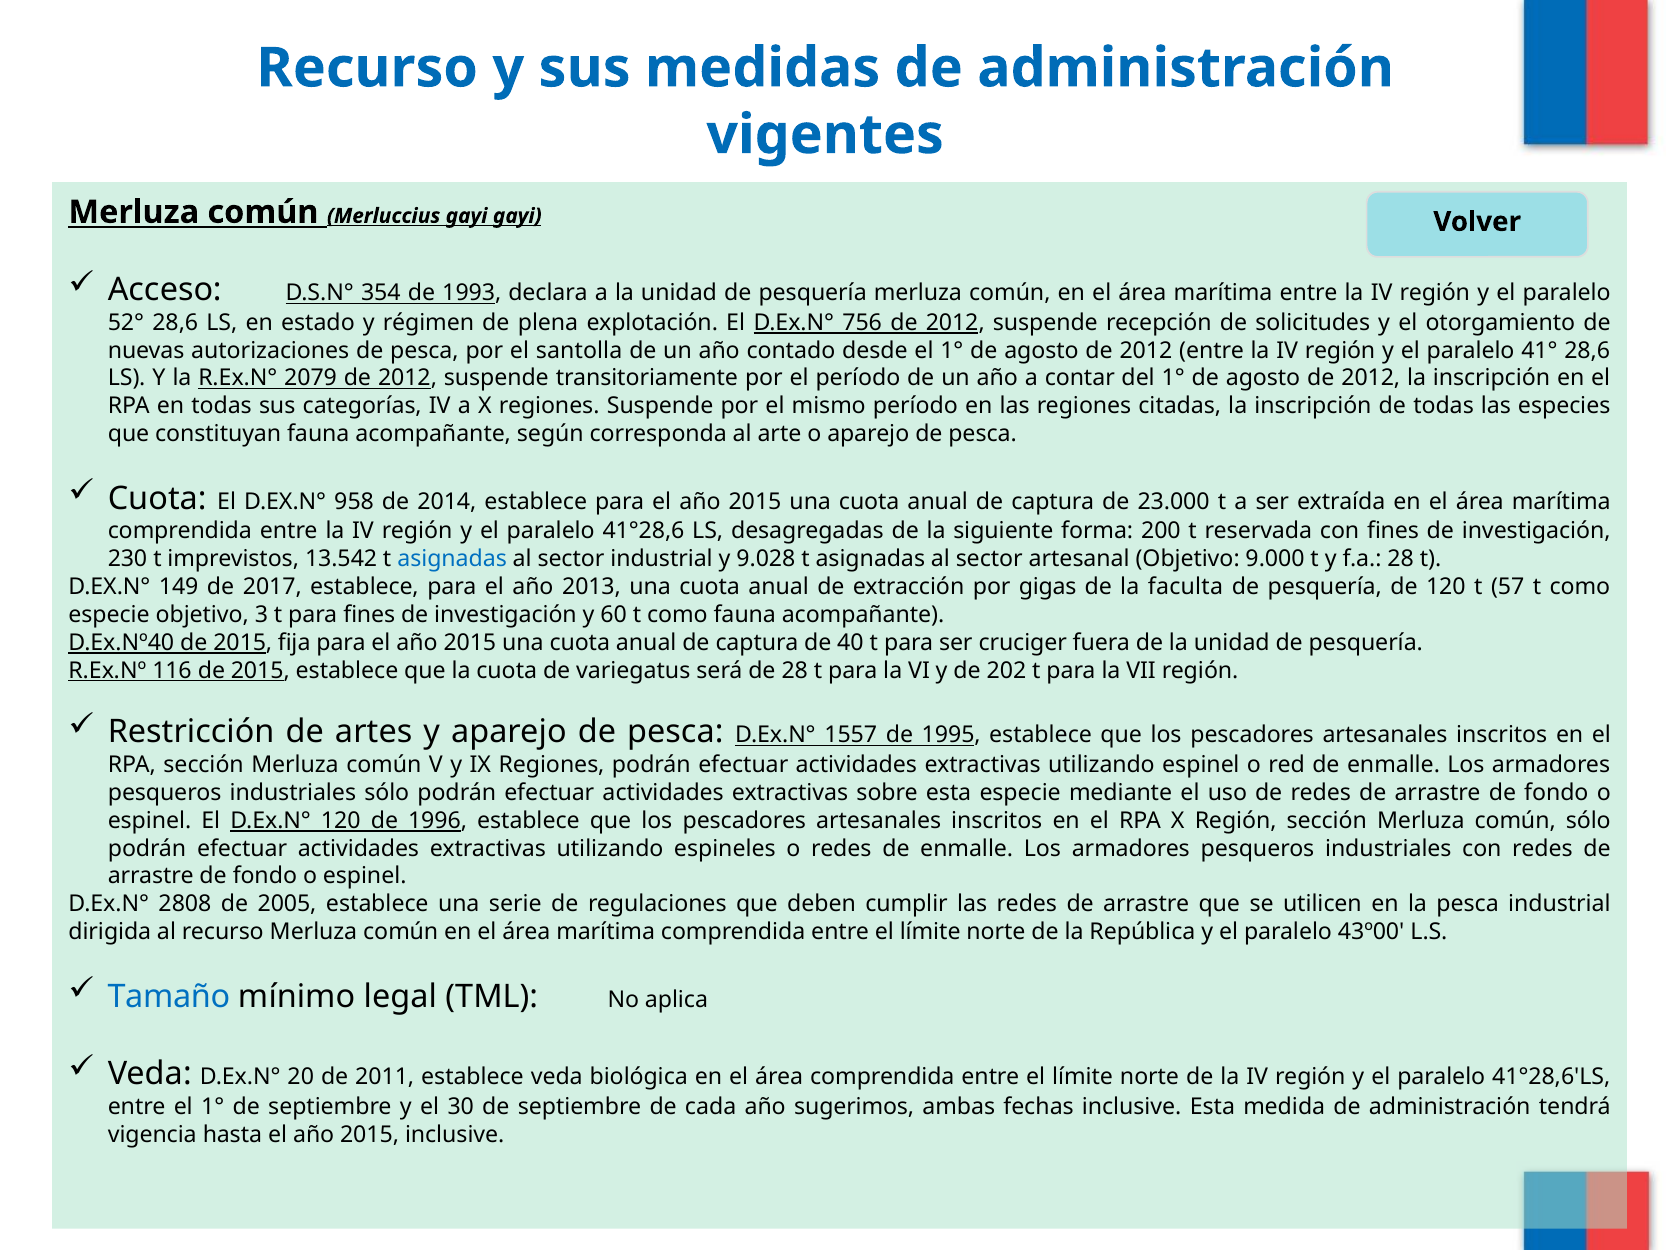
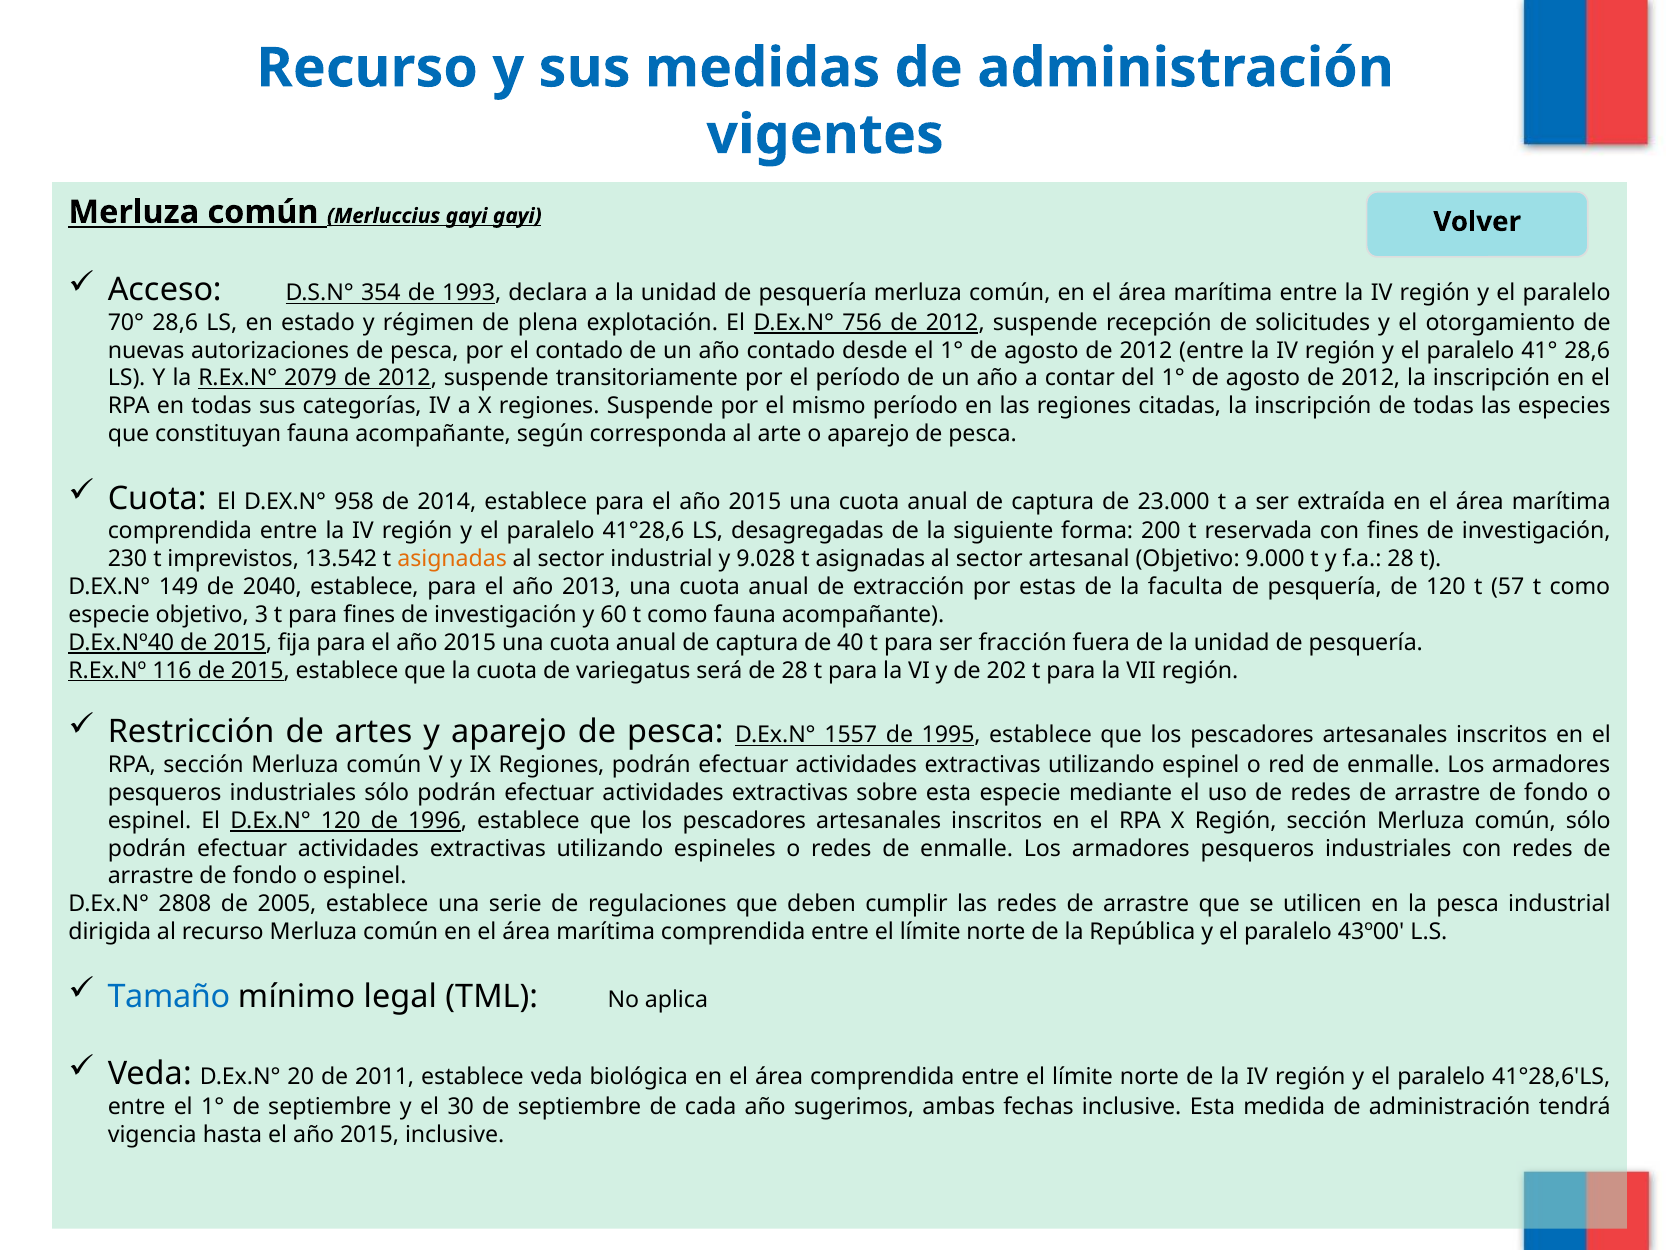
52°: 52° -> 70°
el santolla: santolla -> contado
asignadas at (452, 559) colour: blue -> orange
2017: 2017 -> 2040
gigas: gigas -> estas
cruciger: cruciger -> fracción
